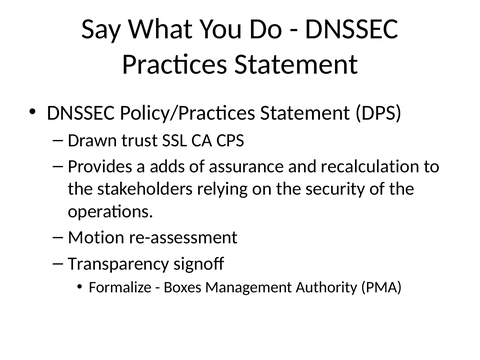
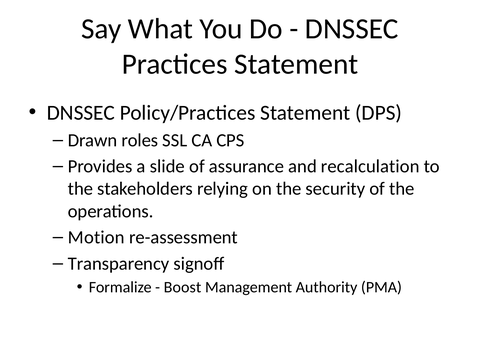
trust: trust -> roles
adds: adds -> slide
Boxes: Boxes -> Boost
